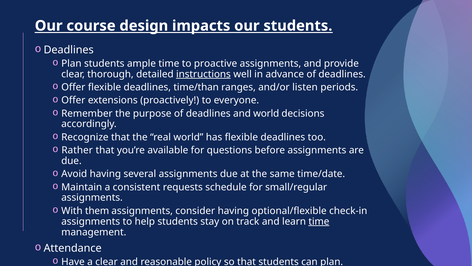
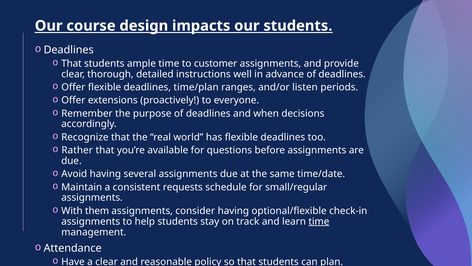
Plan at (71, 63): Plan -> That
proactive: proactive -> customer
instructions underline: present -> none
time/than: time/than -> time/plan
and world: world -> when
